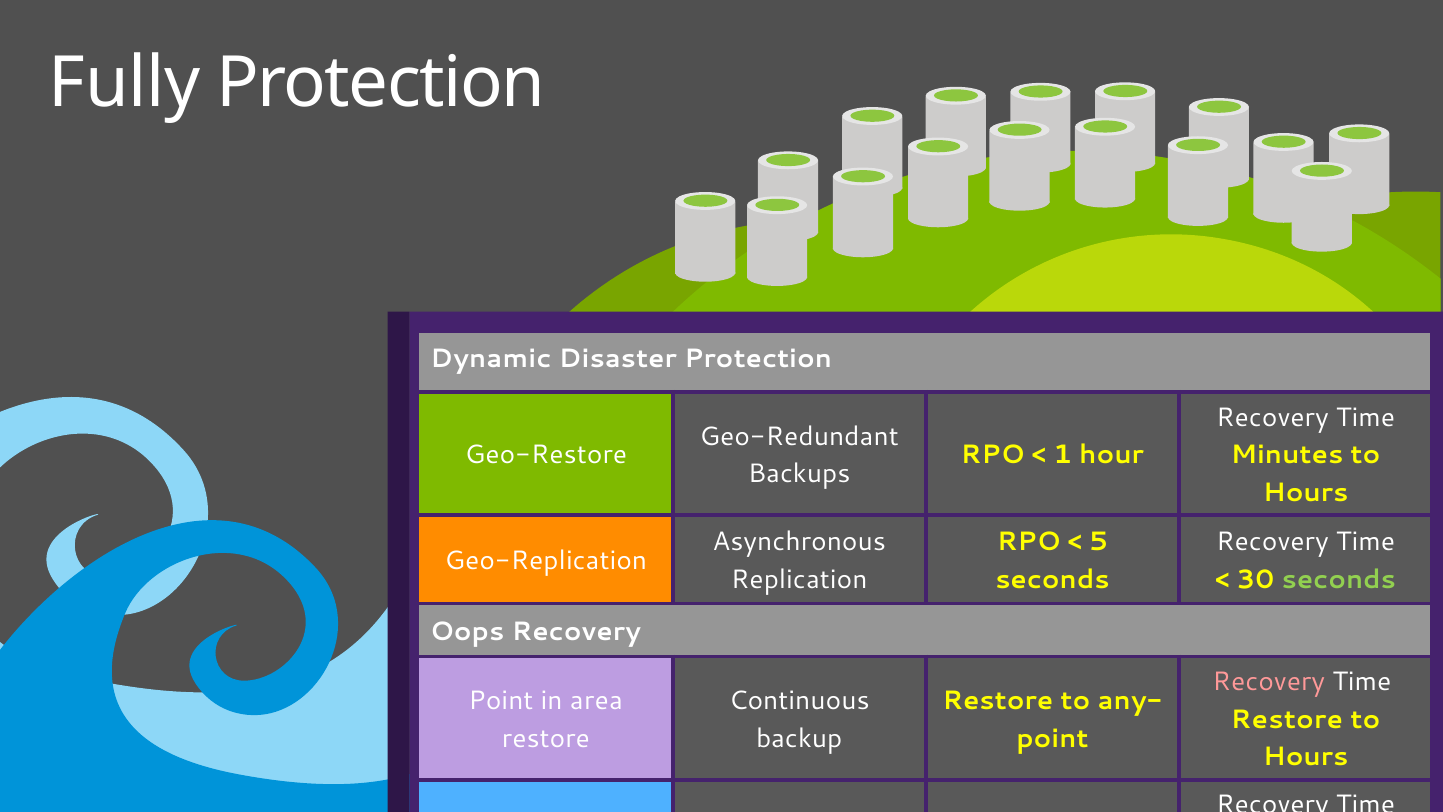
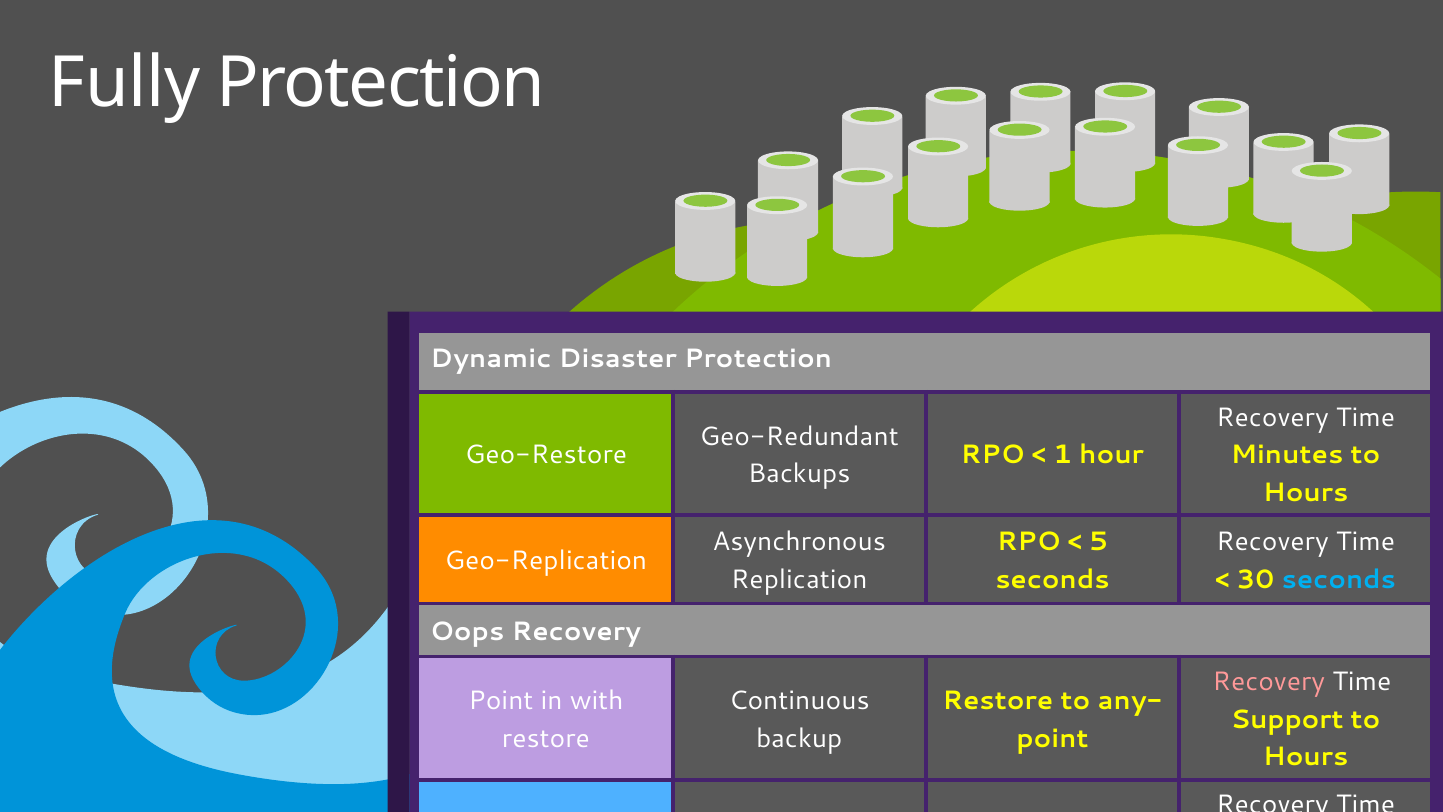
seconds at (1339, 579) colour: light green -> light blue
area: area -> with
Restore at (1287, 719): Restore -> Support
